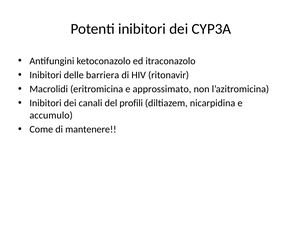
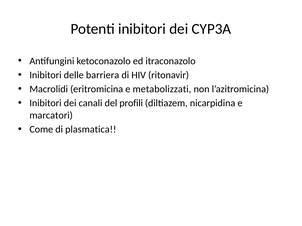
approssimato: approssimato -> metabolizzati
accumulo: accumulo -> marcatori
mantenere: mantenere -> plasmatica
